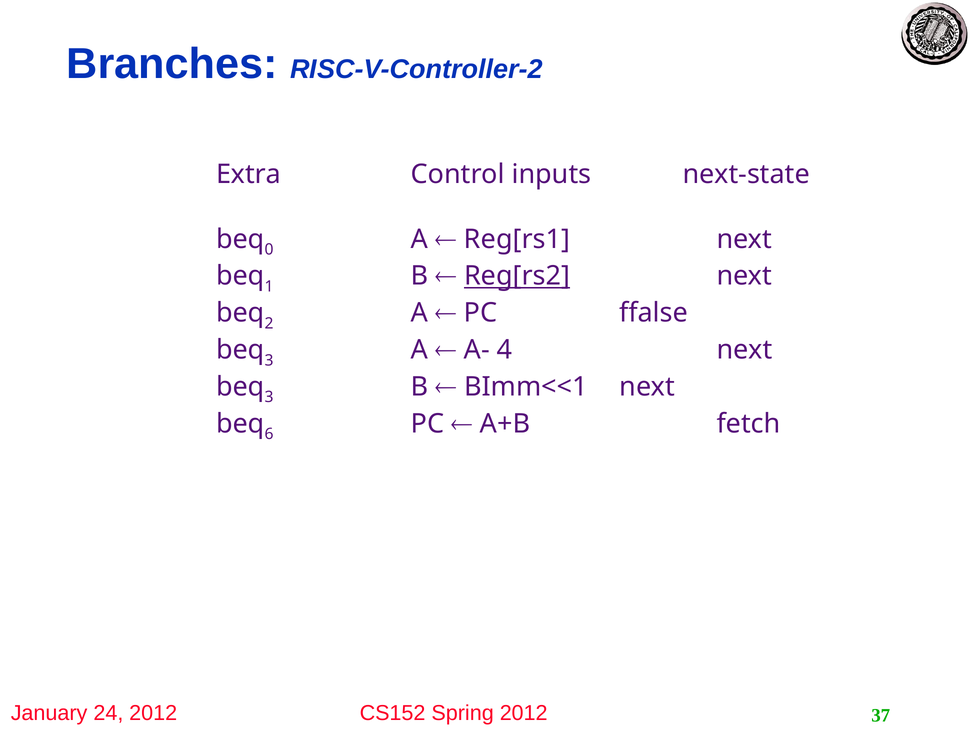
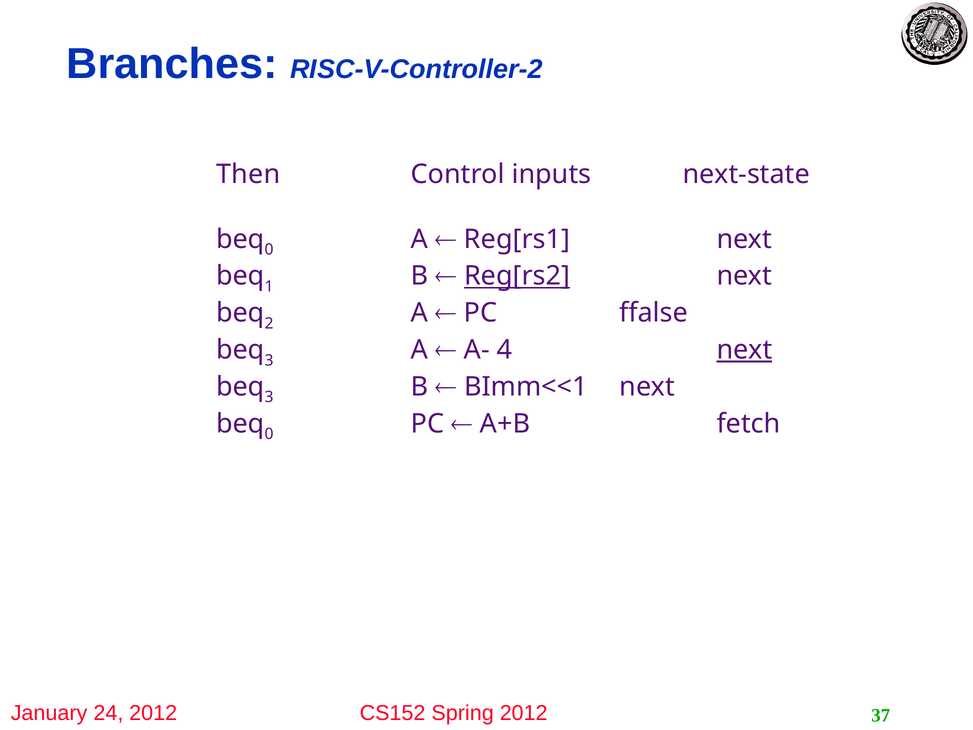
Extra: Extra -> Then
next at (744, 350) underline: none -> present
6 at (269, 434): 6 -> 0
